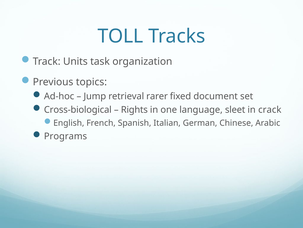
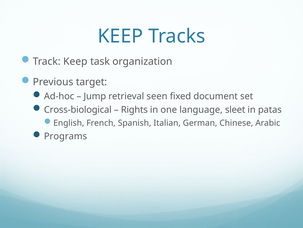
TOLL at (120, 36): TOLL -> KEEP
Track Units: Units -> Keep
topics: topics -> target
rarer: rarer -> seen
crack: crack -> patas
